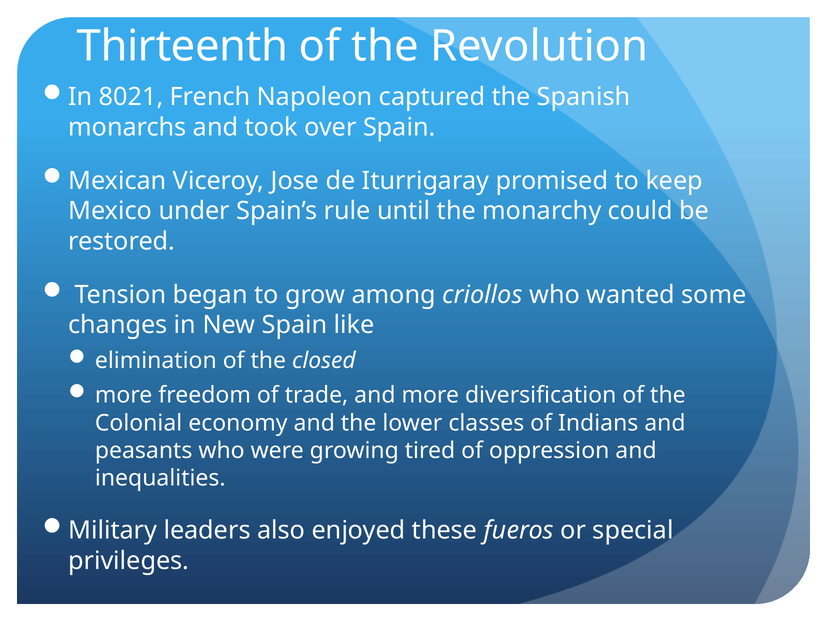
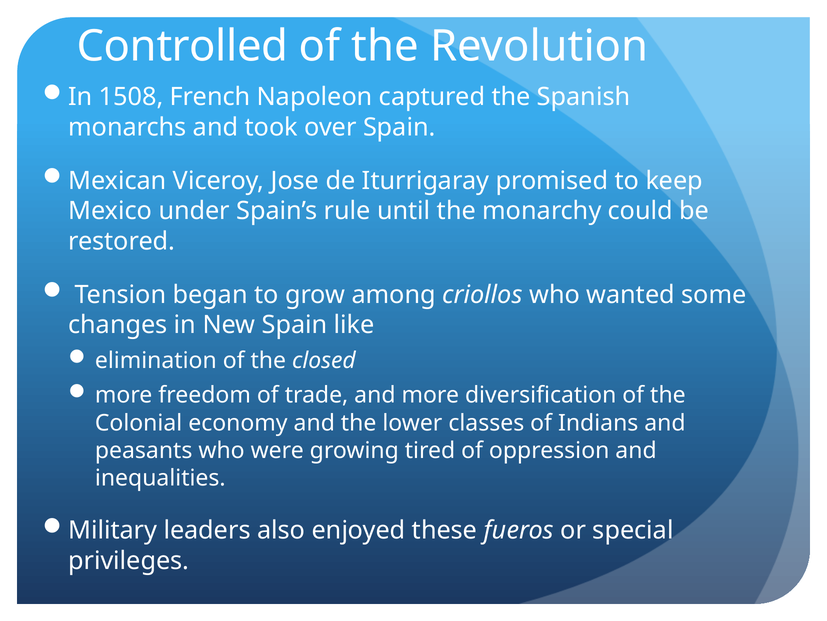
Thirteenth: Thirteenth -> Controlled
8021: 8021 -> 1508
